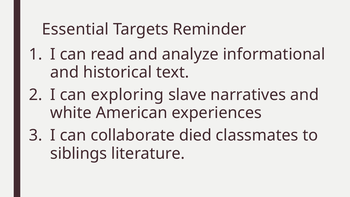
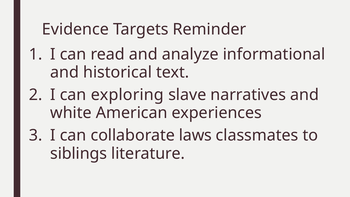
Essential: Essential -> Evidence
died: died -> laws
